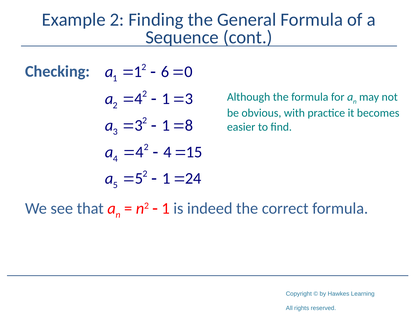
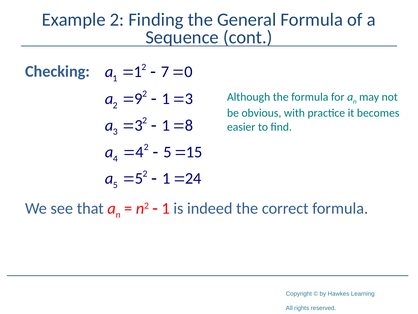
6: 6 -> 7
4 at (138, 99): 4 -> 9
4 at (167, 152): 4 -> 5
